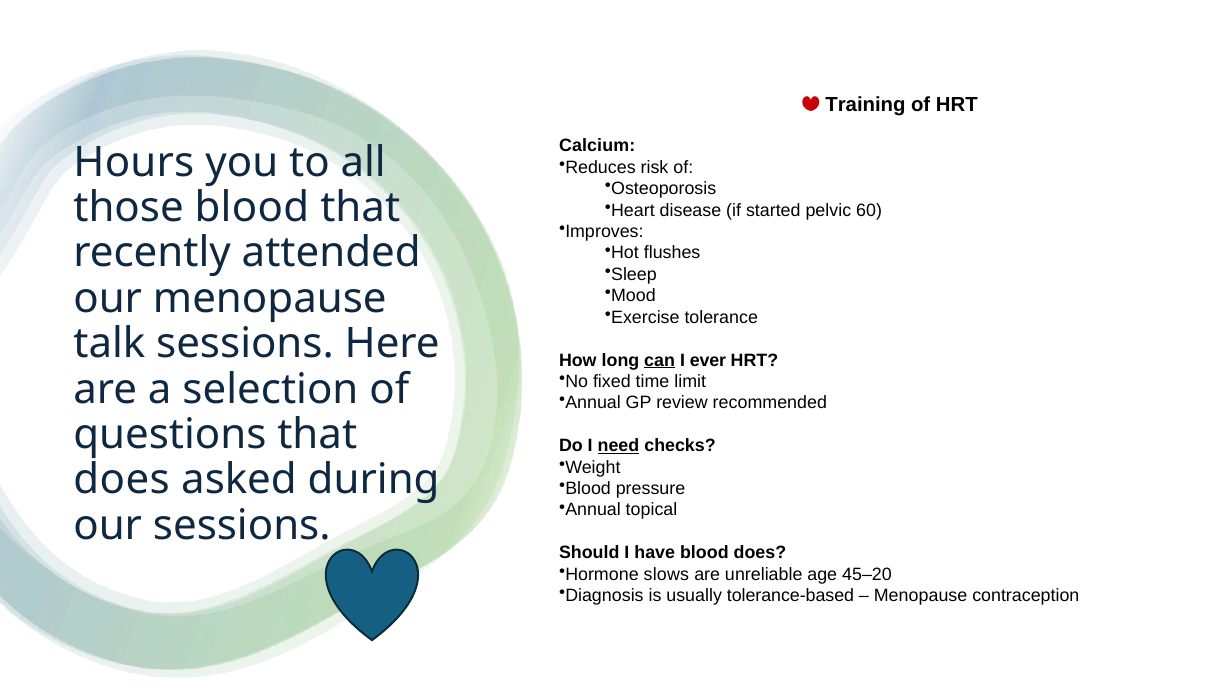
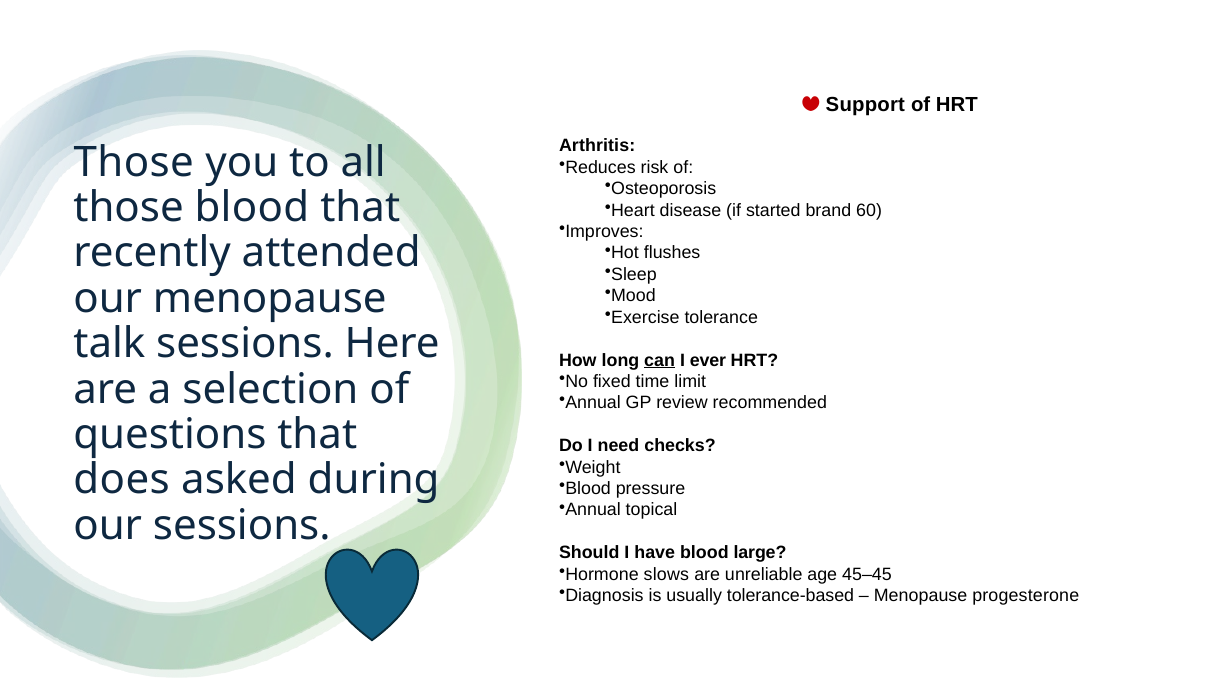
Training: Training -> Support
Calcium: Calcium -> Arthritis
Hours at (134, 162): Hours -> Those
pelvic: pelvic -> brand
need underline: present -> none
blood does: does -> large
45–20: 45–20 -> 45–45
contraception: contraception -> progesterone
